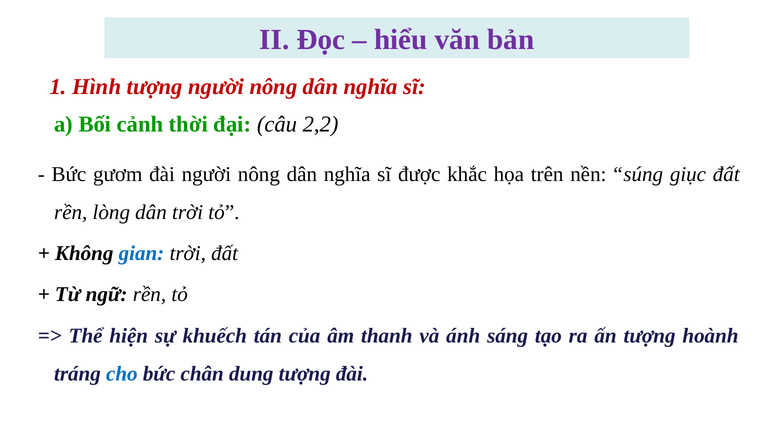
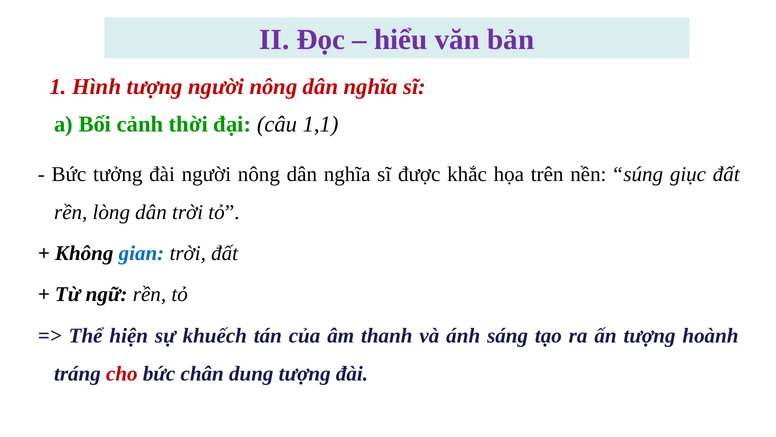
2,2: 2,2 -> 1,1
gươm: gươm -> tưởng
cho colour: blue -> red
